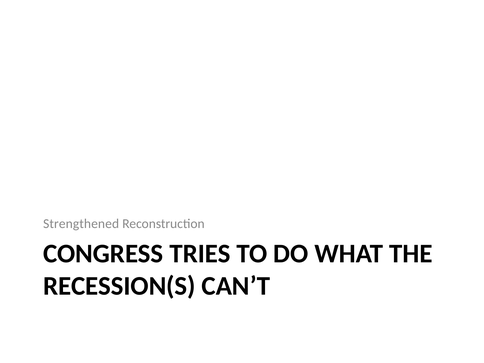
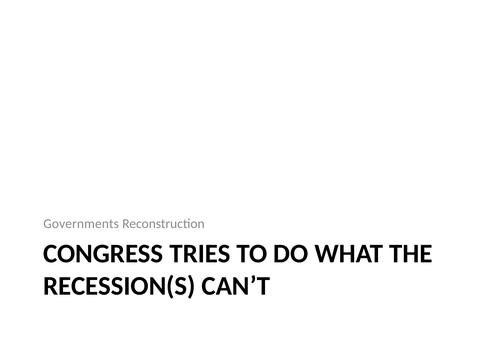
Strengthened: Strengthened -> Governments
